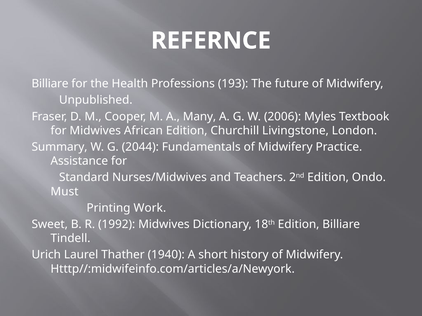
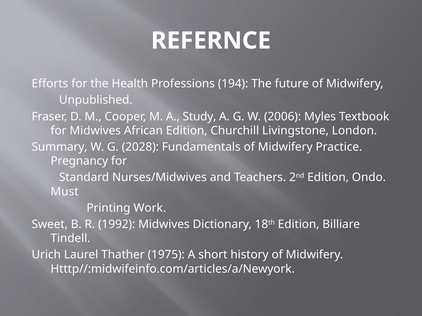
Billiare at (50, 84): Billiare -> Efforts
193: 193 -> 194
Many: Many -> Study
2044: 2044 -> 2028
Assistance: Assistance -> Pregnancy
1940: 1940 -> 1975
